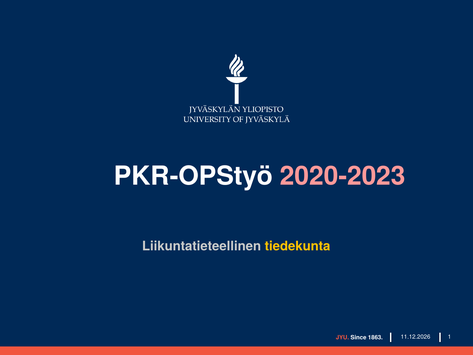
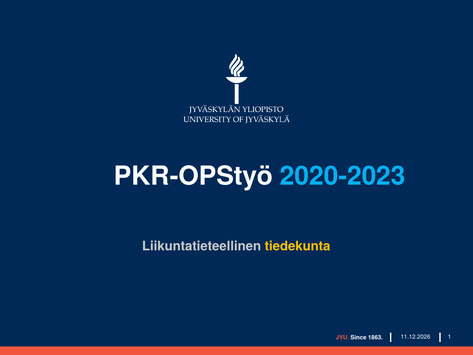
2020-2023 colour: pink -> light blue
